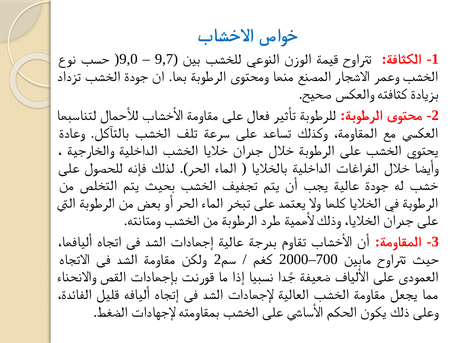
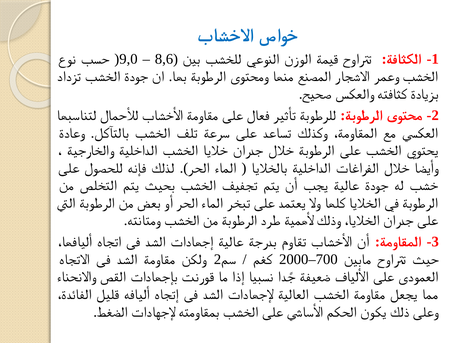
9,7: 9,7 -> 8,6
